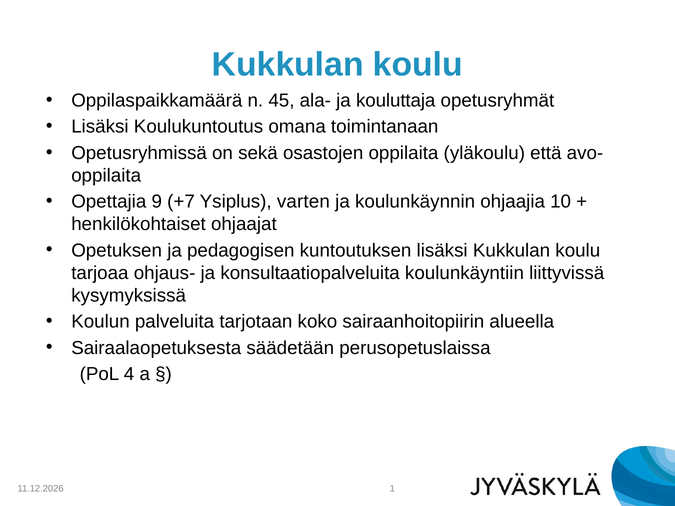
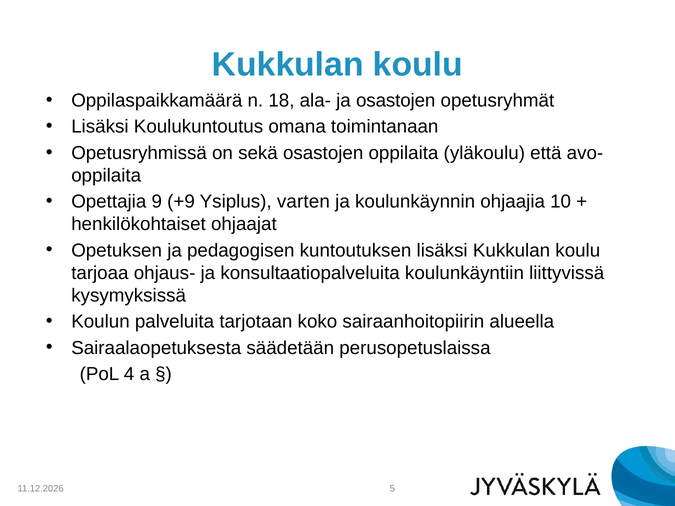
45: 45 -> 18
ja kouluttaja: kouluttaja -> osastojen
+7: +7 -> +9
1: 1 -> 5
